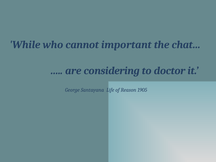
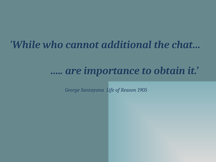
important: important -> additional
considering: considering -> importance
doctor: doctor -> obtain
